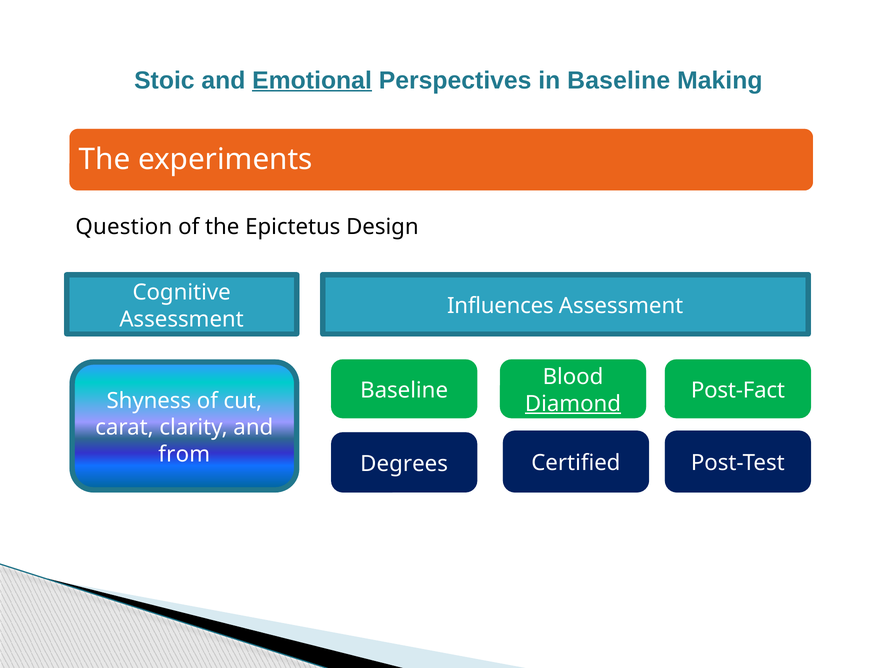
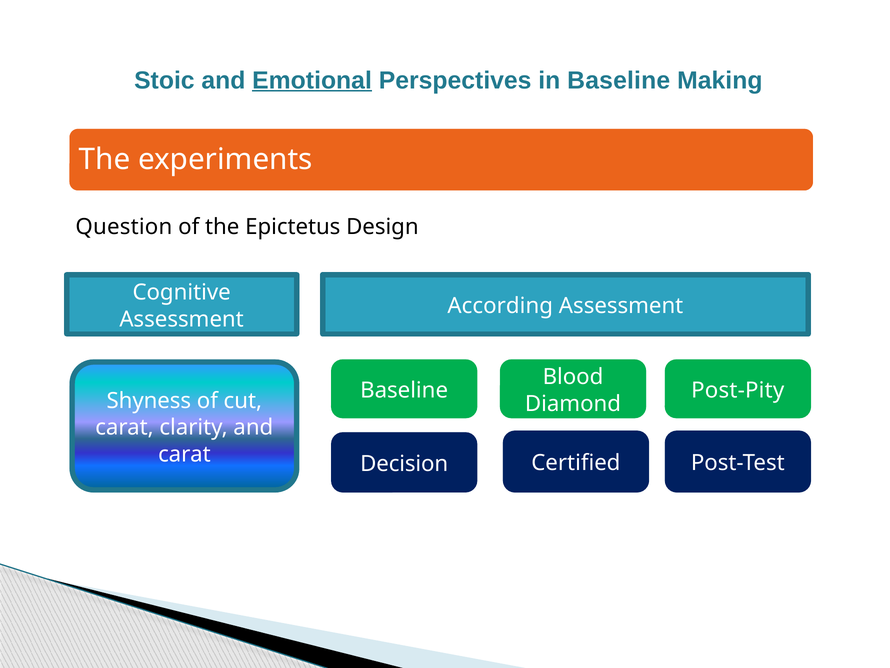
Influences: Influences -> According
Post-Fact: Post-Fact -> Post-Pity
Diamond underline: present -> none
from at (184, 454): from -> carat
Degrees: Degrees -> Decision
